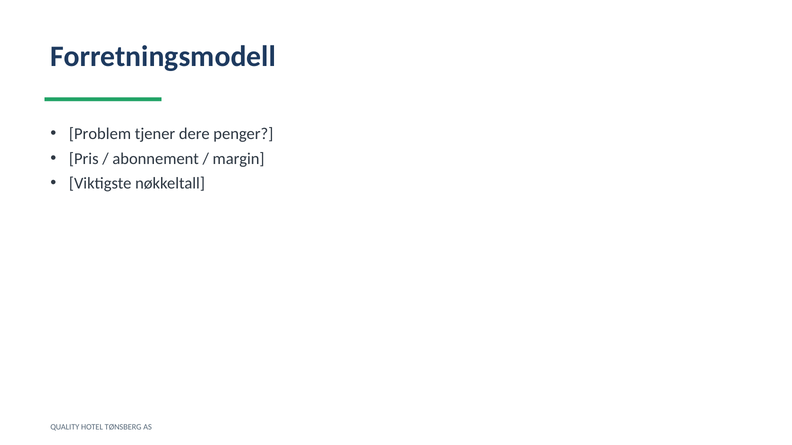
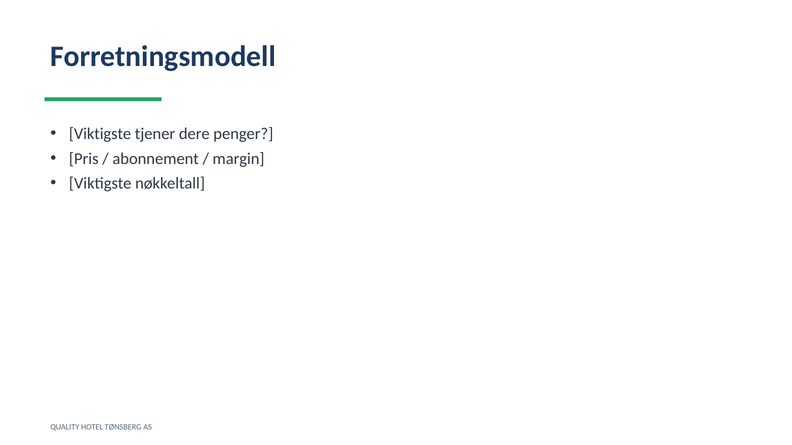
Problem at (100, 134): Problem -> Viktigste
